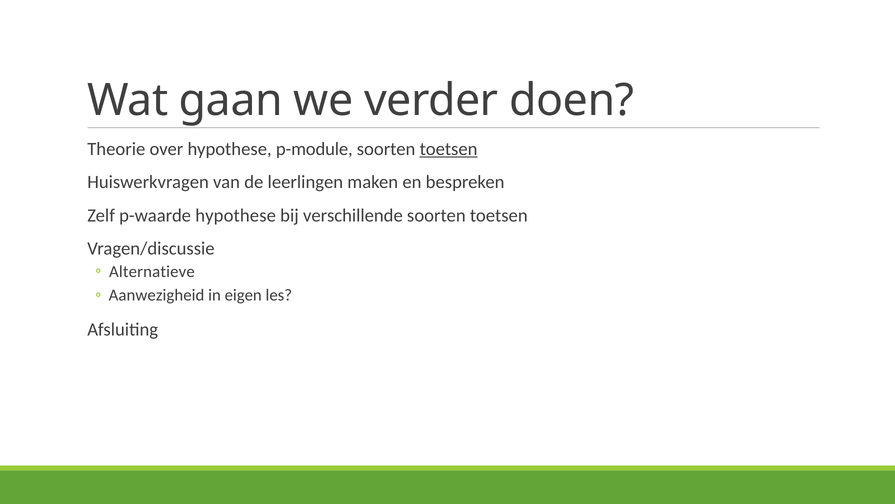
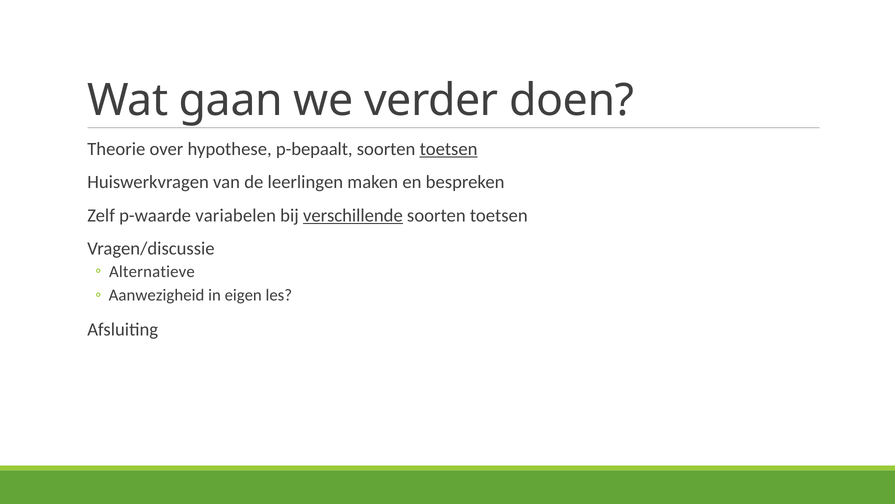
p-module: p-module -> p-bepaalt
p-waarde hypothese: hypothese -> variabelen
verschillende underline: none -> present
